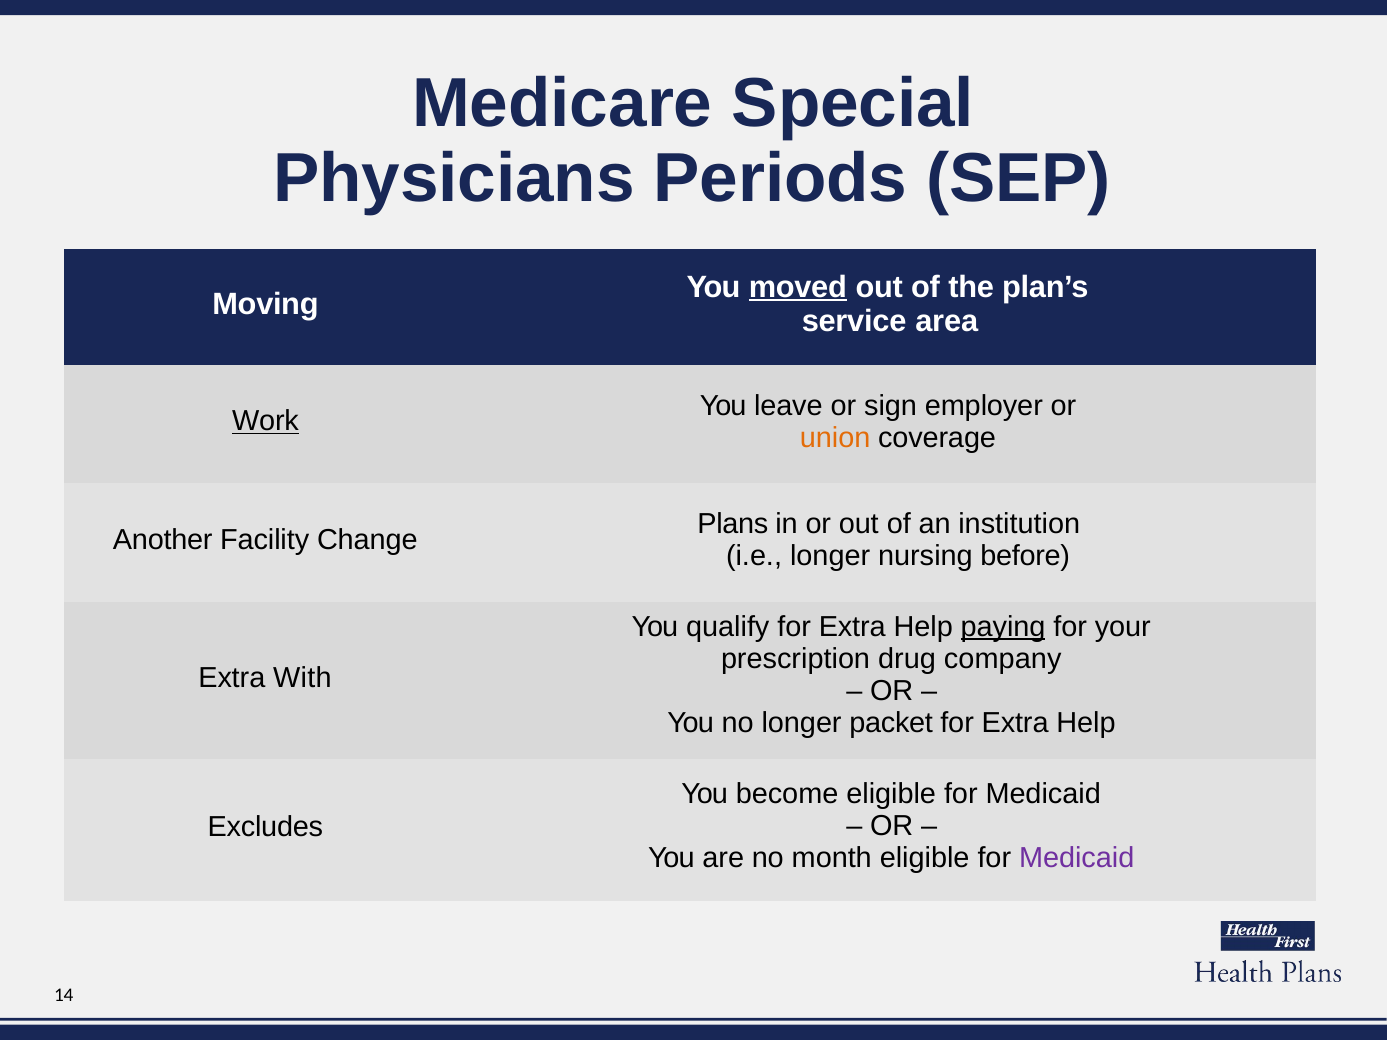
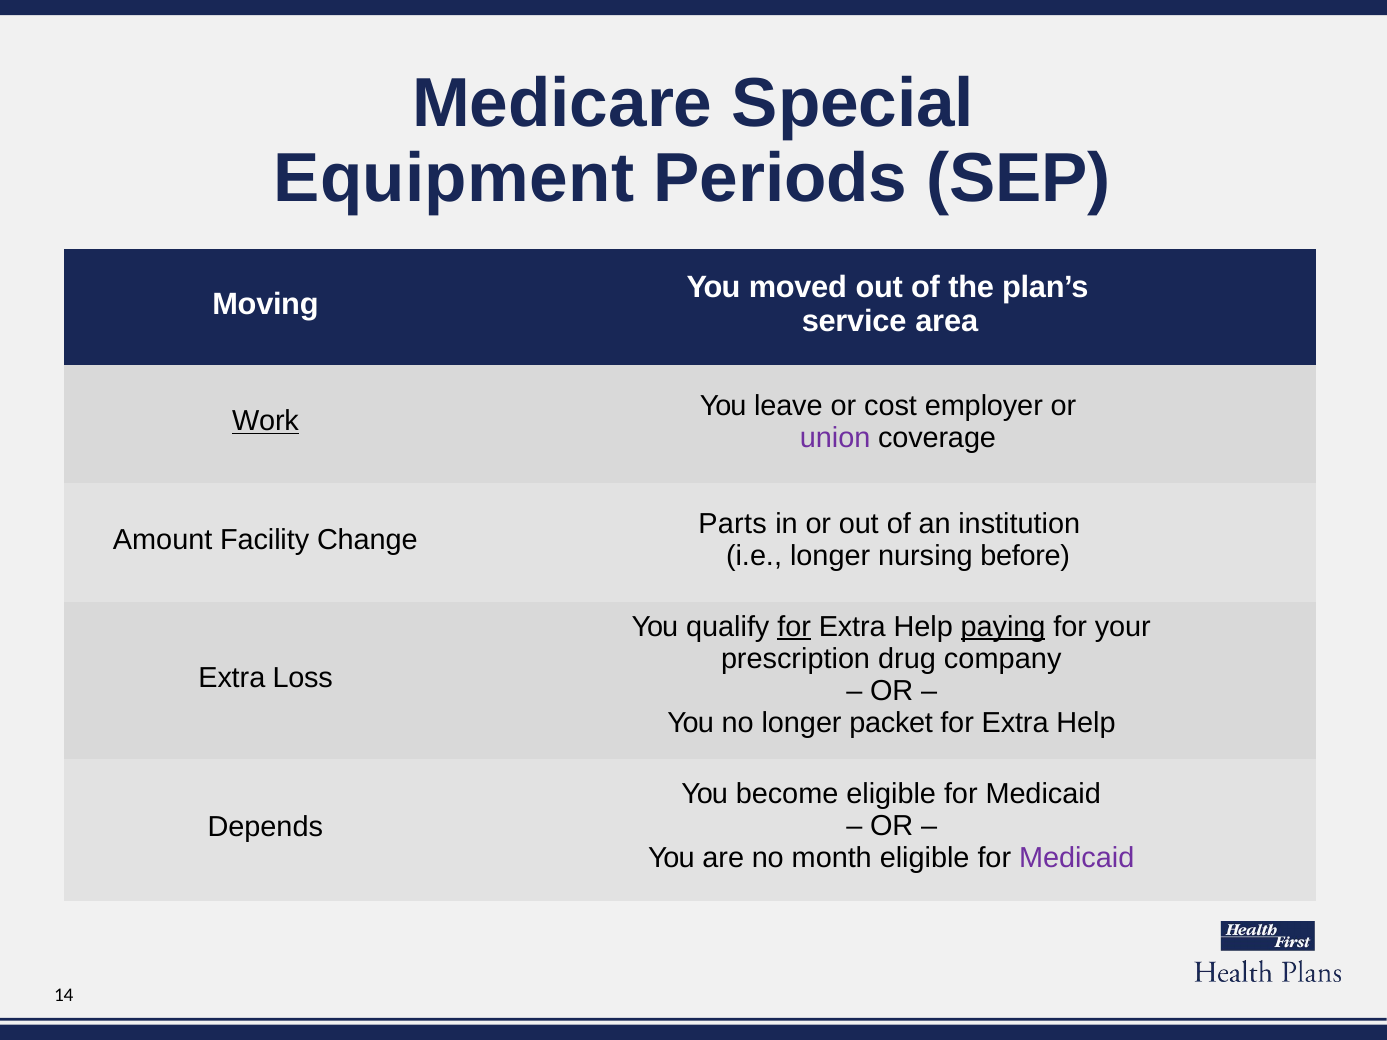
Physicians: Physicians -> Equipment
moved underline: present -> none
sign: sign -> cost
union colour: orange -> purple
Plans: Plans -> Parts
Another: Another -> Amount
for at (794, 627) underline: none -> present
With: With -> Loss
Excludes: Excludes -> Depends
